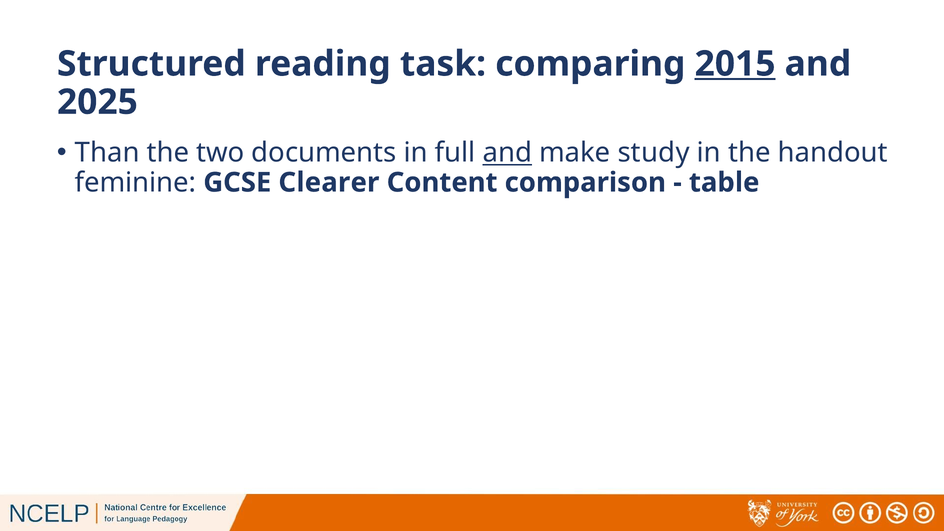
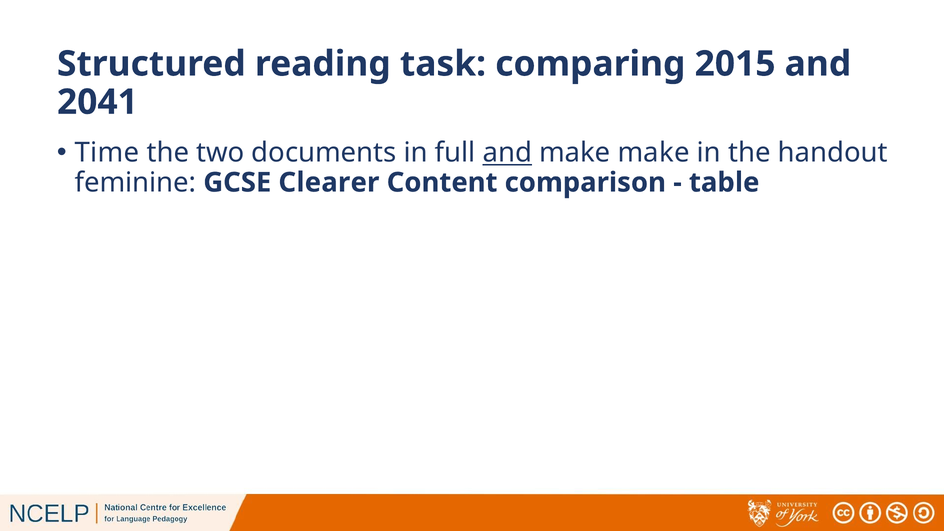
2015 underline: present -> none
2025: 2025 -> 2041
Than: Than -> Time
make study: study -> make
